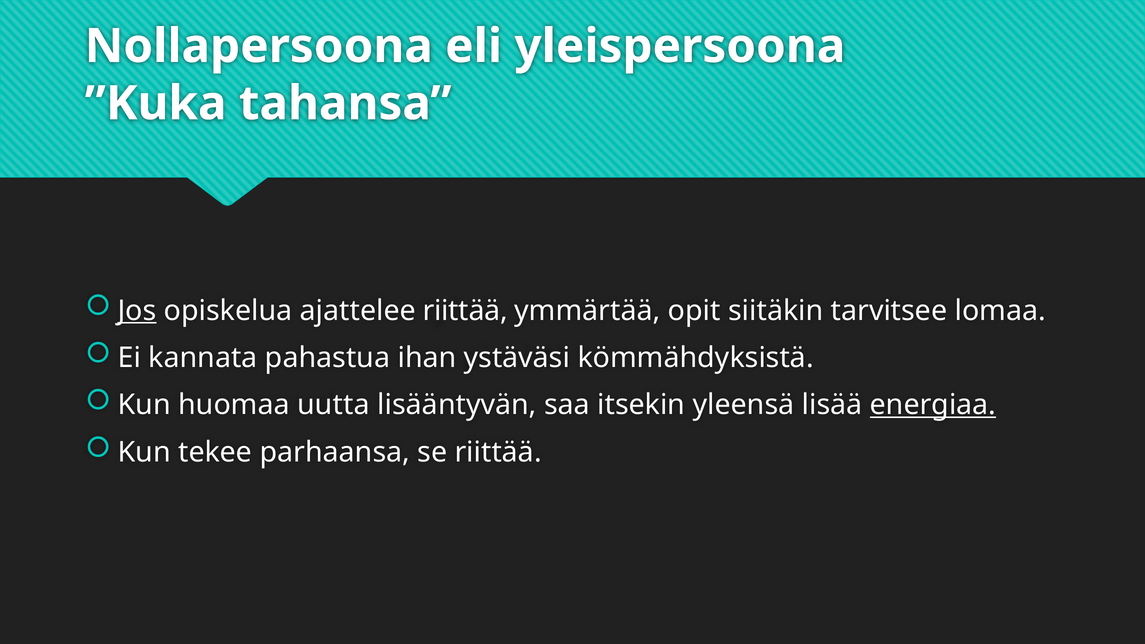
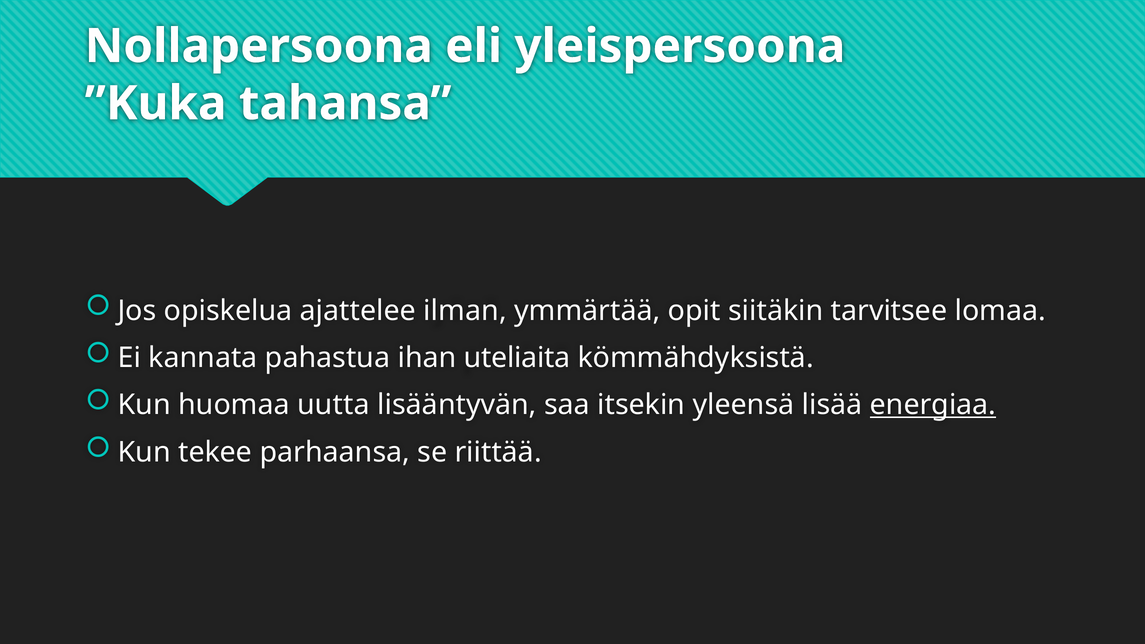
Jos underline: present -> none
ajattelee riittää: riittää -> ilman
ystäväsi: ystäväsi -> uteliaita
